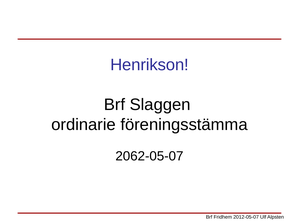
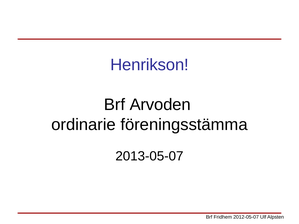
Slaggen: Slaggen -> Arvoden
2062-05-07: 2062-05-07 -> 2013-05-07
